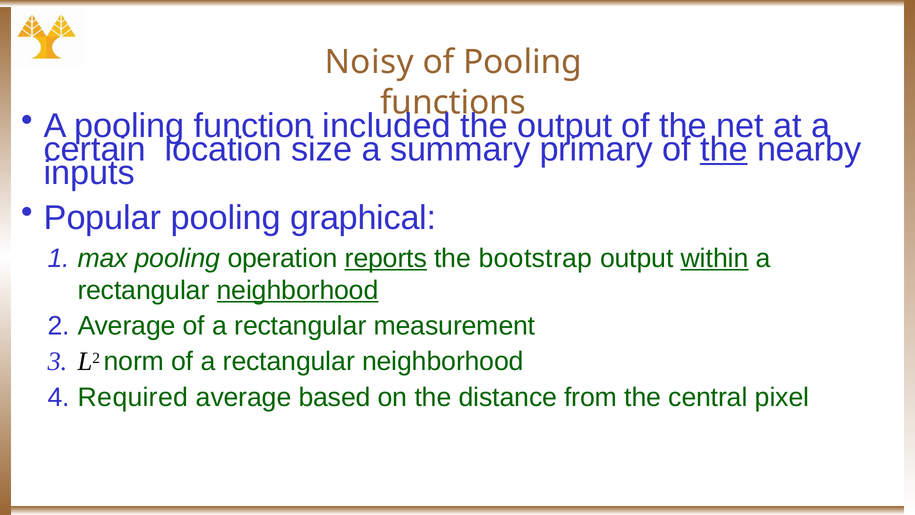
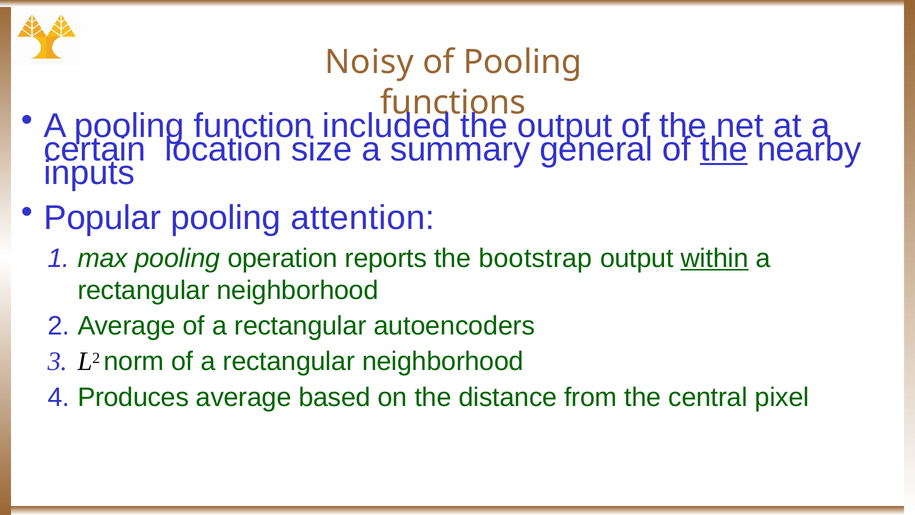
primary: primary -> general
graphical: graphical -> attention
reports underline: present -> none
neighborhood at (298, 290) underline: present -> none
measurement: measurement -> autoencoders
Required: Required -> Produces
